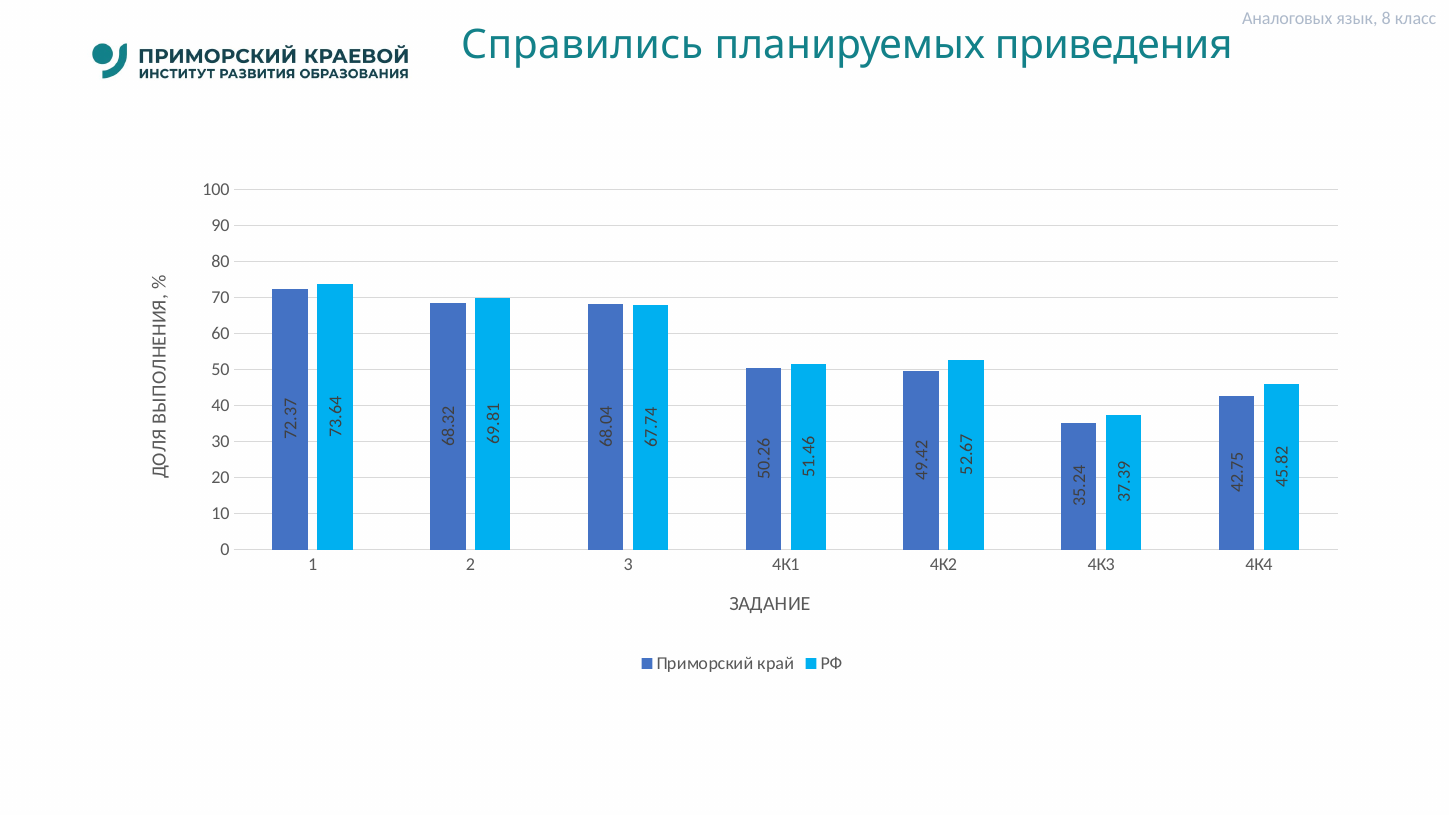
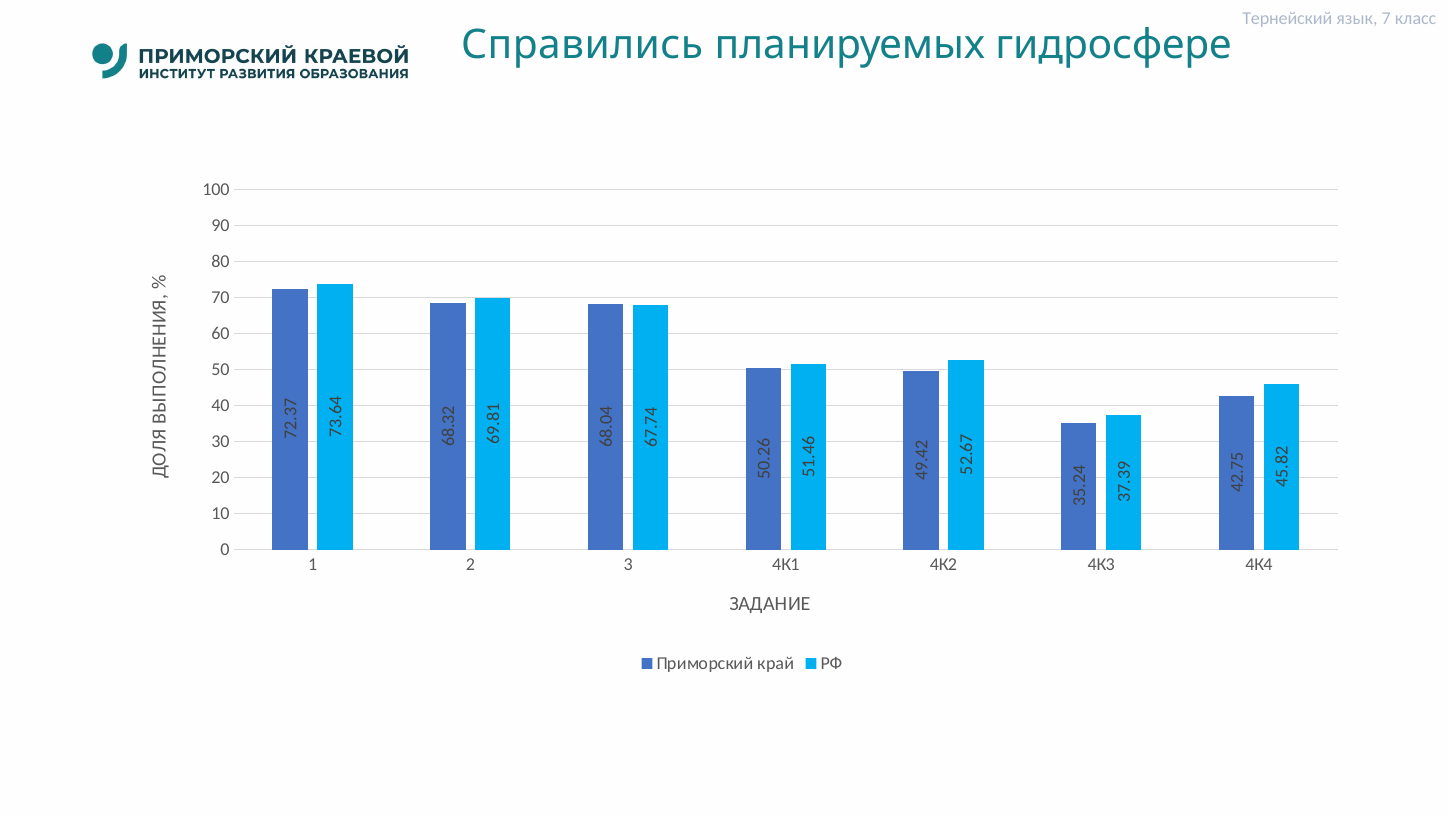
Аналоговых: Аналоговых -> Тернейский
язык 8: 8 -> 7
приведения: приведения -> гидросфере
